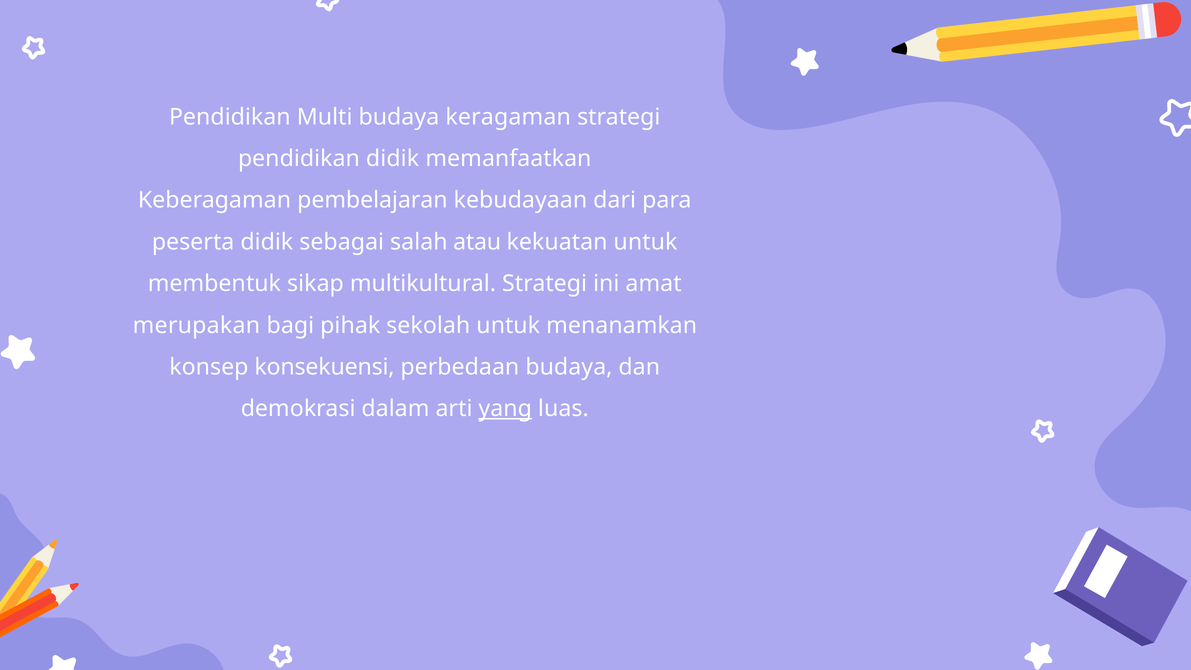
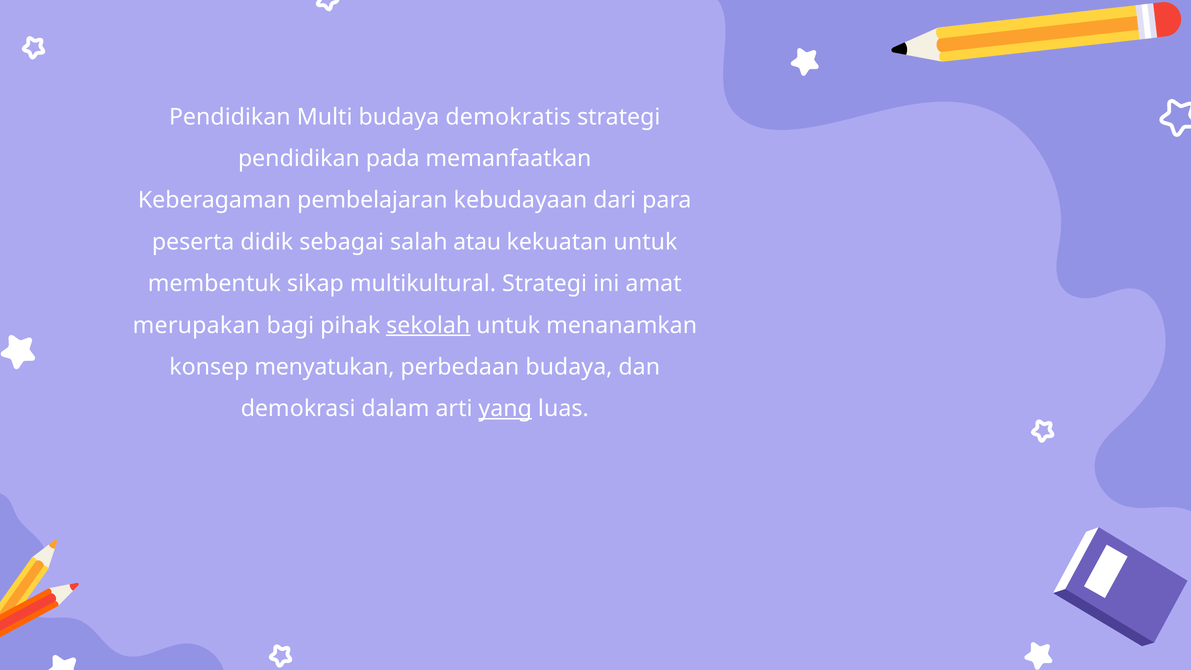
keragaman: keragaman -> demokratis
pendidikan didik: didik -> pada
sekolah underline: none -> present
konsekuensi: konsekuensi -> menyatukan
